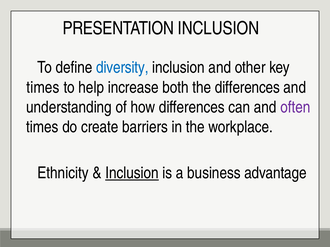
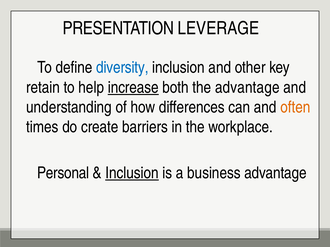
PRESENTATION INCLUSION: INCLUSION -> LEVERAGE
times at (43, 88): times -> retain
increase underline: none -> present
the differences: differences -> advantage
often colour: purple -> orange
Ethnicity: Ethnicity -> Personal
